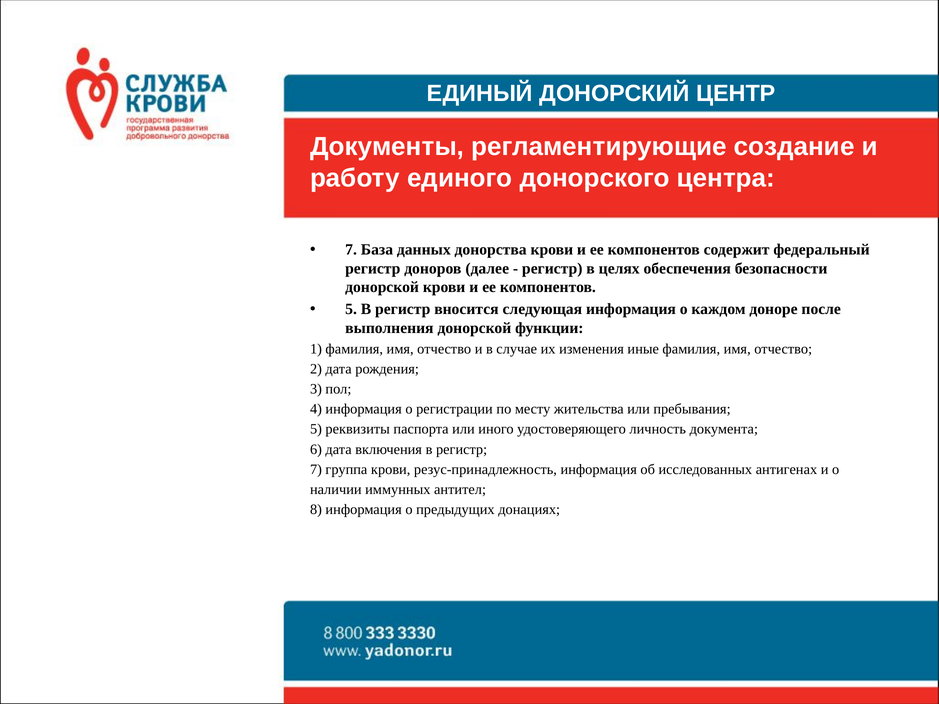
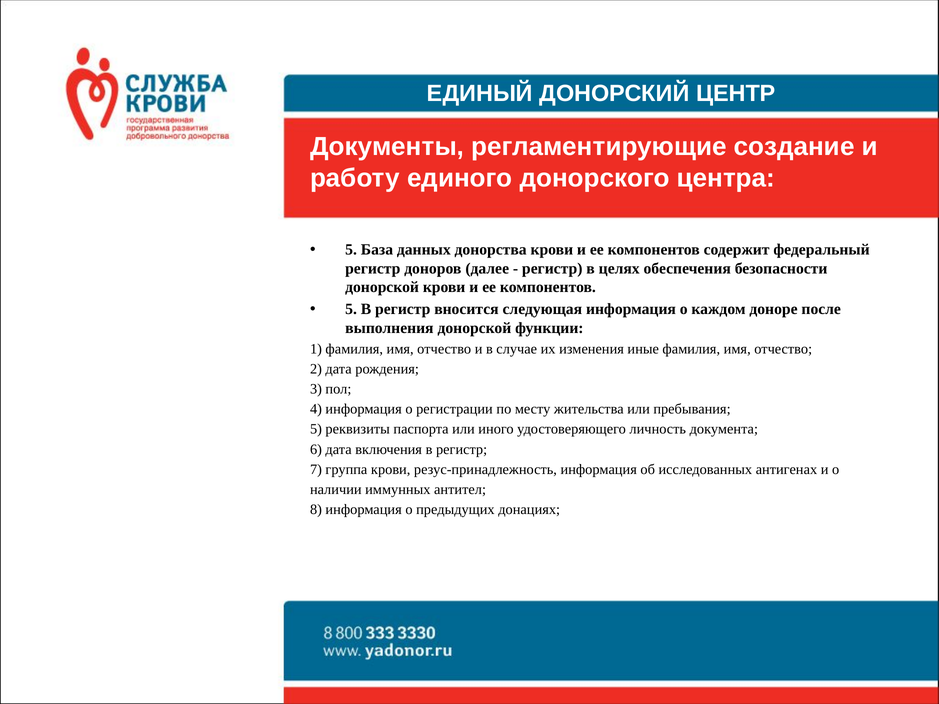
7 at (351, 250): 7 -> 5
